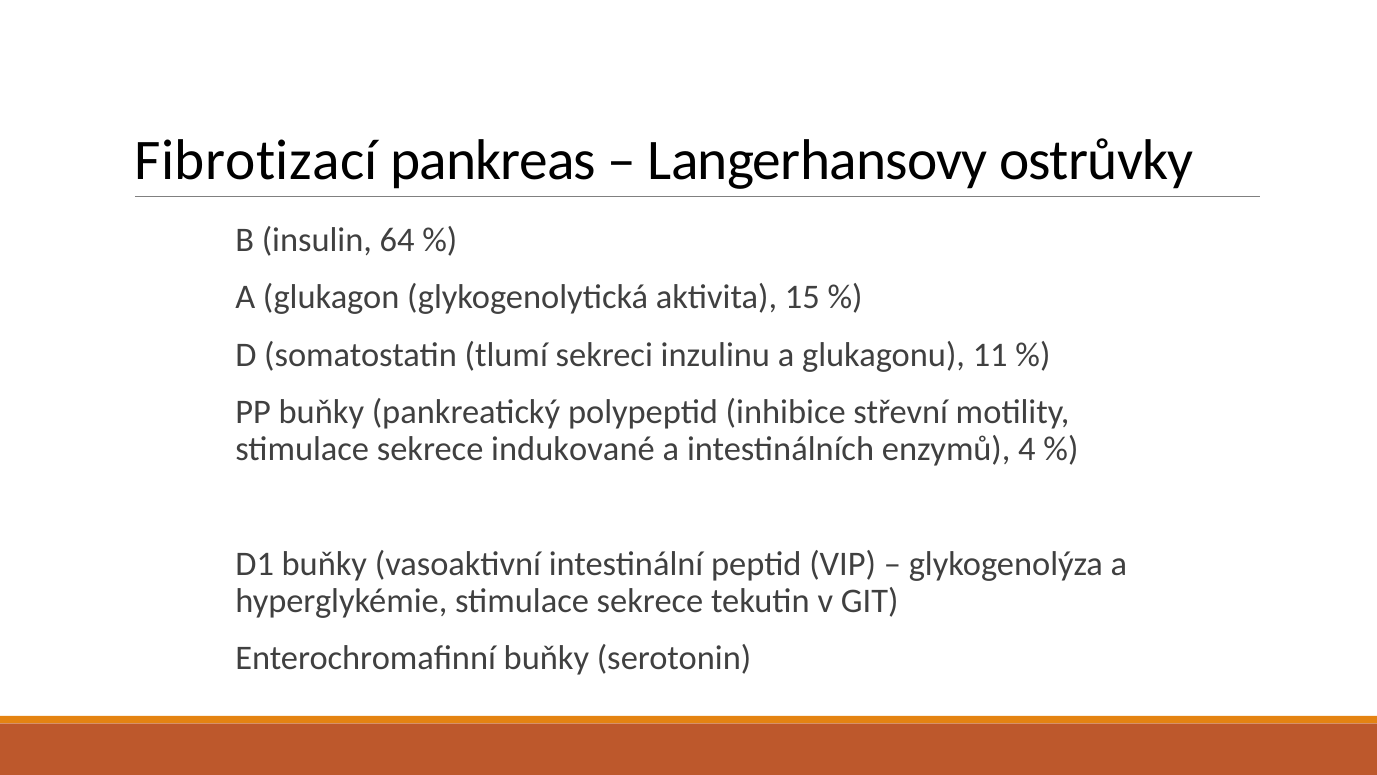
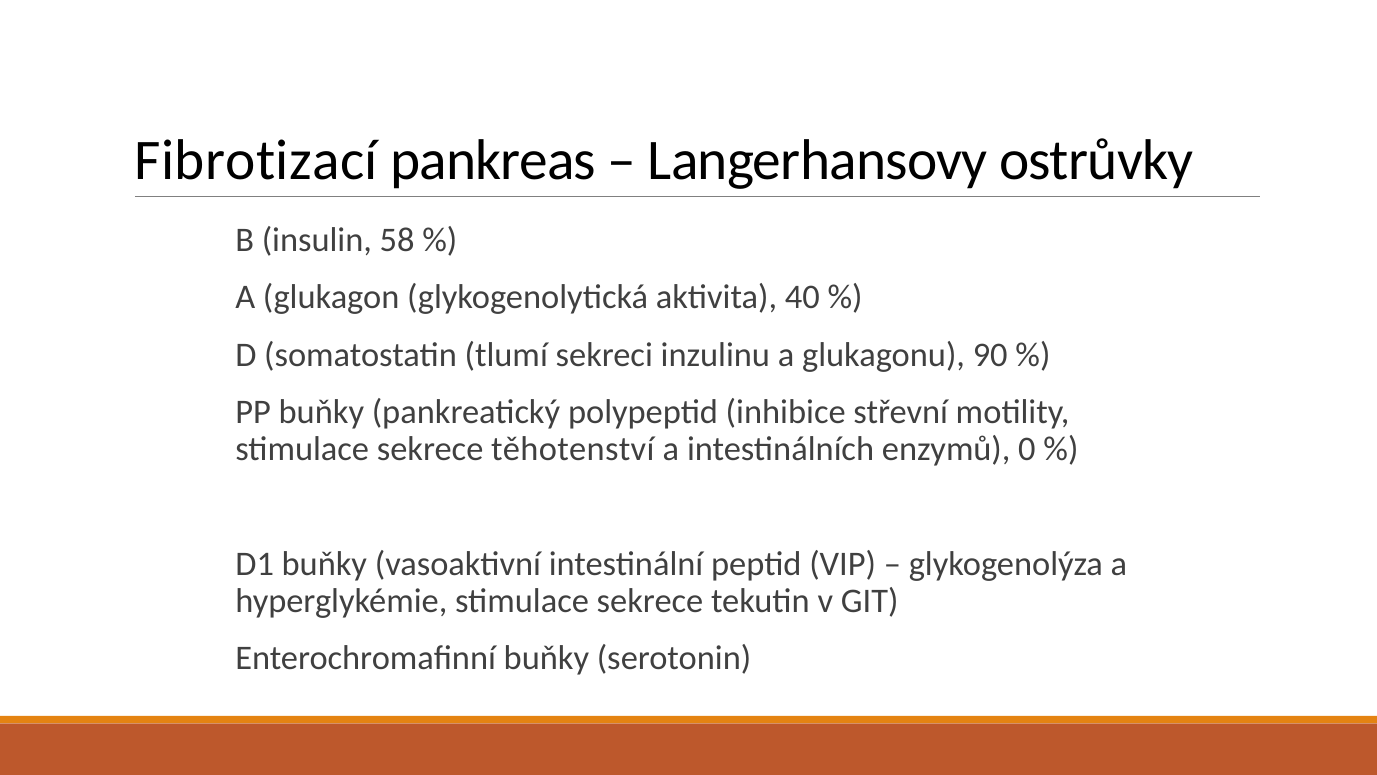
64: 64 -> 58
15: 15 -> 40
11: 11 -> 90
indukované: indukované -> těhotenství
4: 4 -> 0
